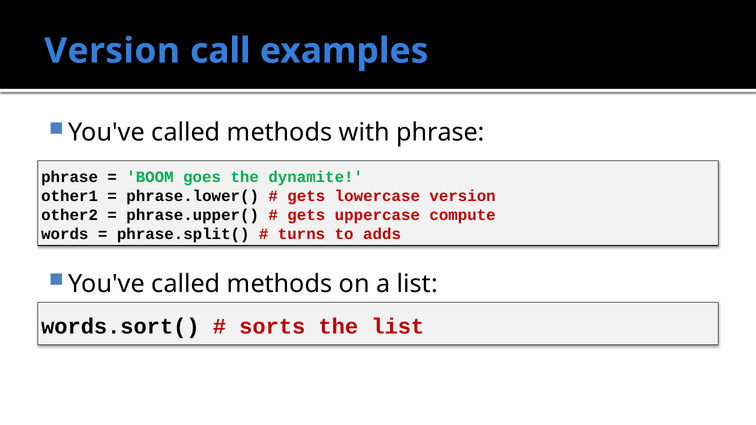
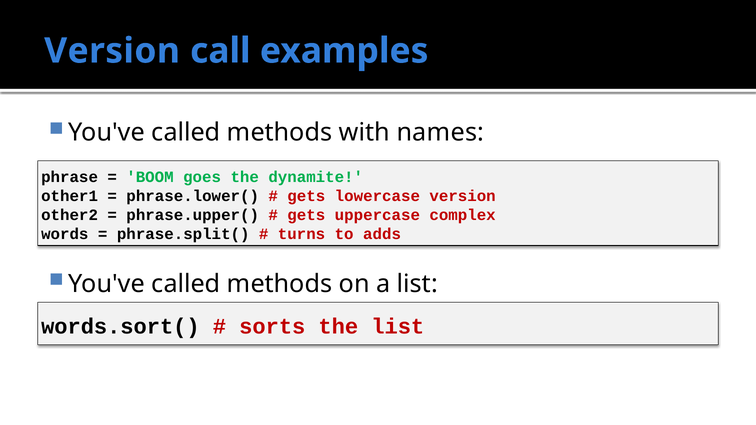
with phrase: phrase -> names
compute: compute -> complex
